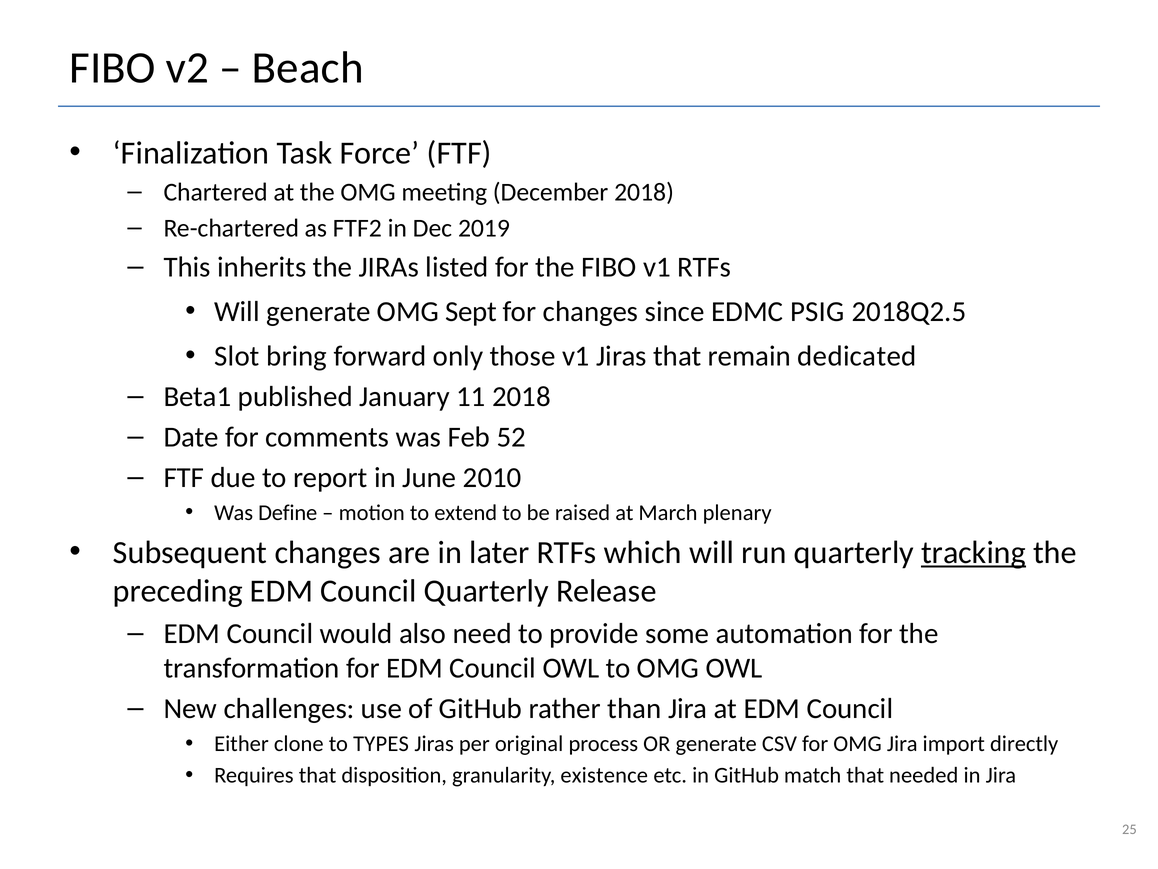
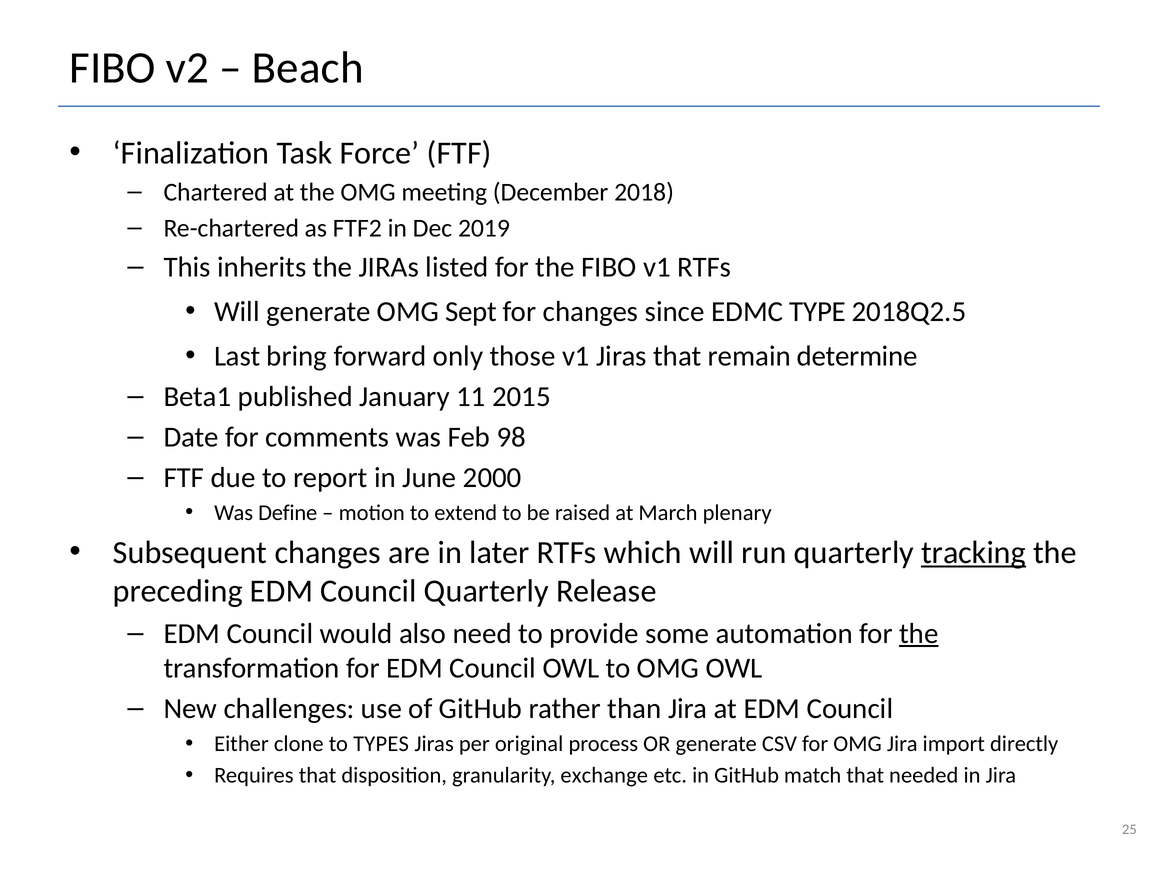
PSIG: PSIG -> TYPE
Slot: Slot -> Last
dedicated: dedicated -> determine
11 2018: 2018 -> 2015
52: 52 -> 98
2010: 2010 -> 2000
the at (919, 633) underline: none -> present
existence: existence -> exchange
